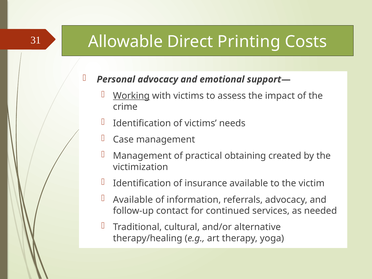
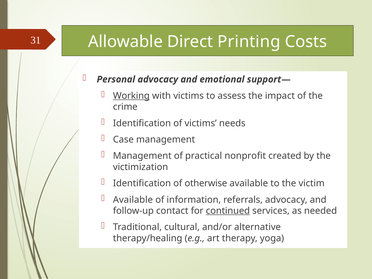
obtaining: obtaining -> nonprofit
insurance: insurance -> otherwise
continued underline: none -> present
